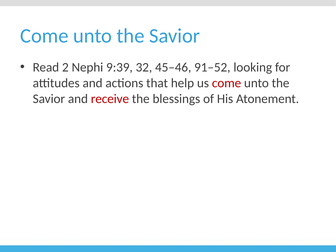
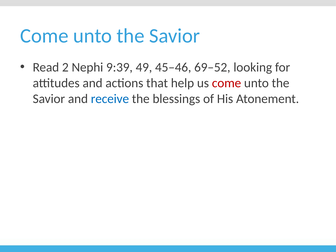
32: 32 -> 49
91–52: 91–52 -> 69–52
receive colour: red -> blue
